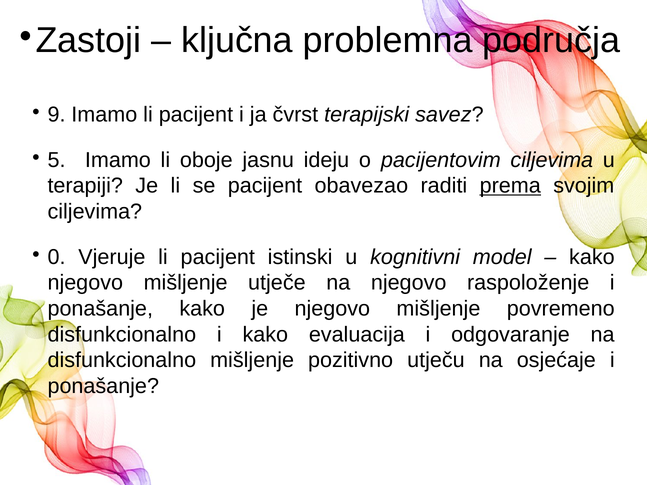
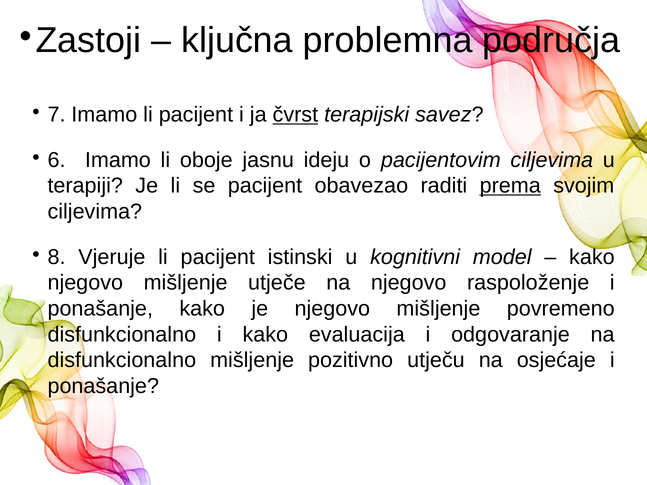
9: 9 -> 7
čvrst underline: none -> present
5: 5 -> 6
0: 0 -> 8
